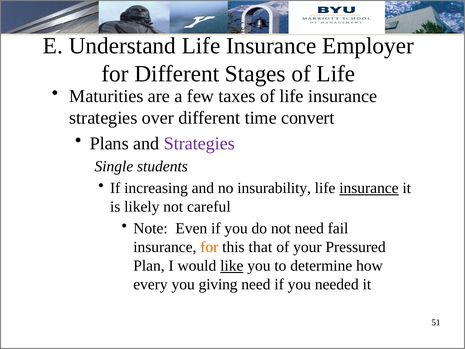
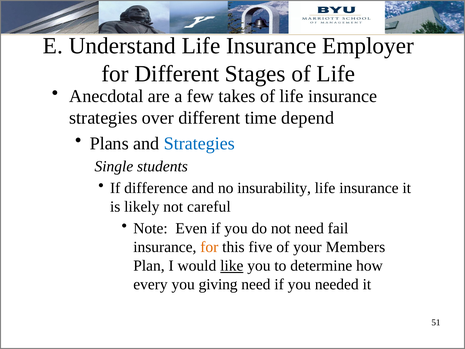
Maturities: Maturities -> Anecdotal
taxes: taxes -> takes
convert: convert -> depend
Strategies at (199, 143) colour: purple -> blue
increasing: increasing -> difference
insurance at (369, 188) underline: present -> none
that: that -> five
Pressured: Pressured -> Members
